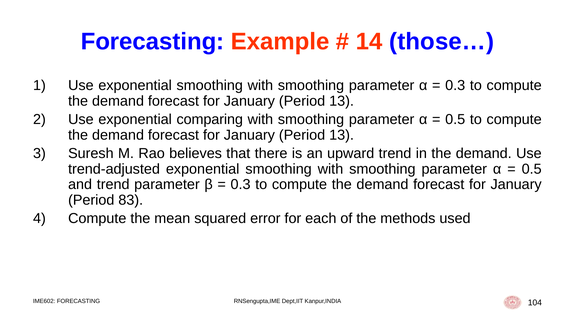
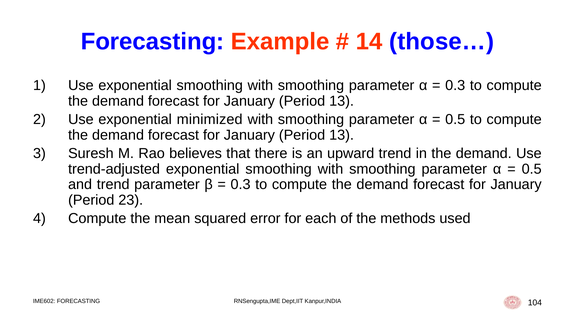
comparing: comparing -> minimized
83: 83 -> 23
